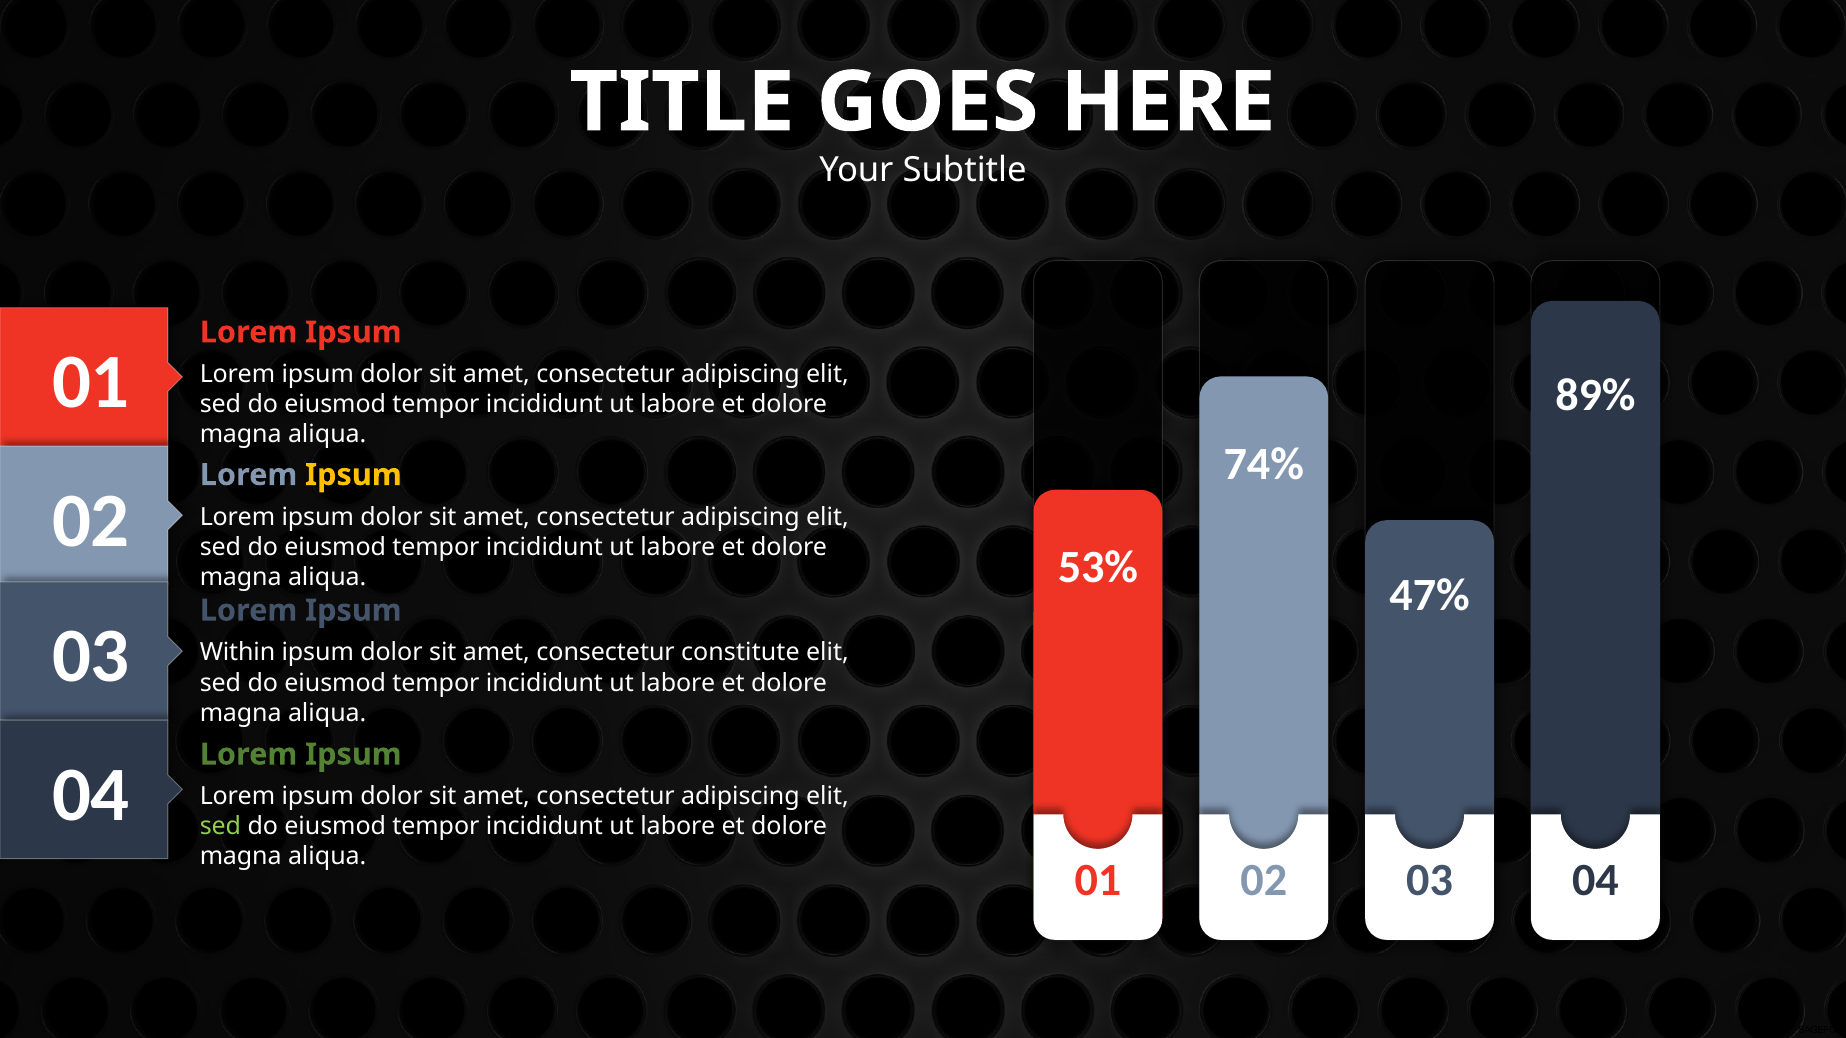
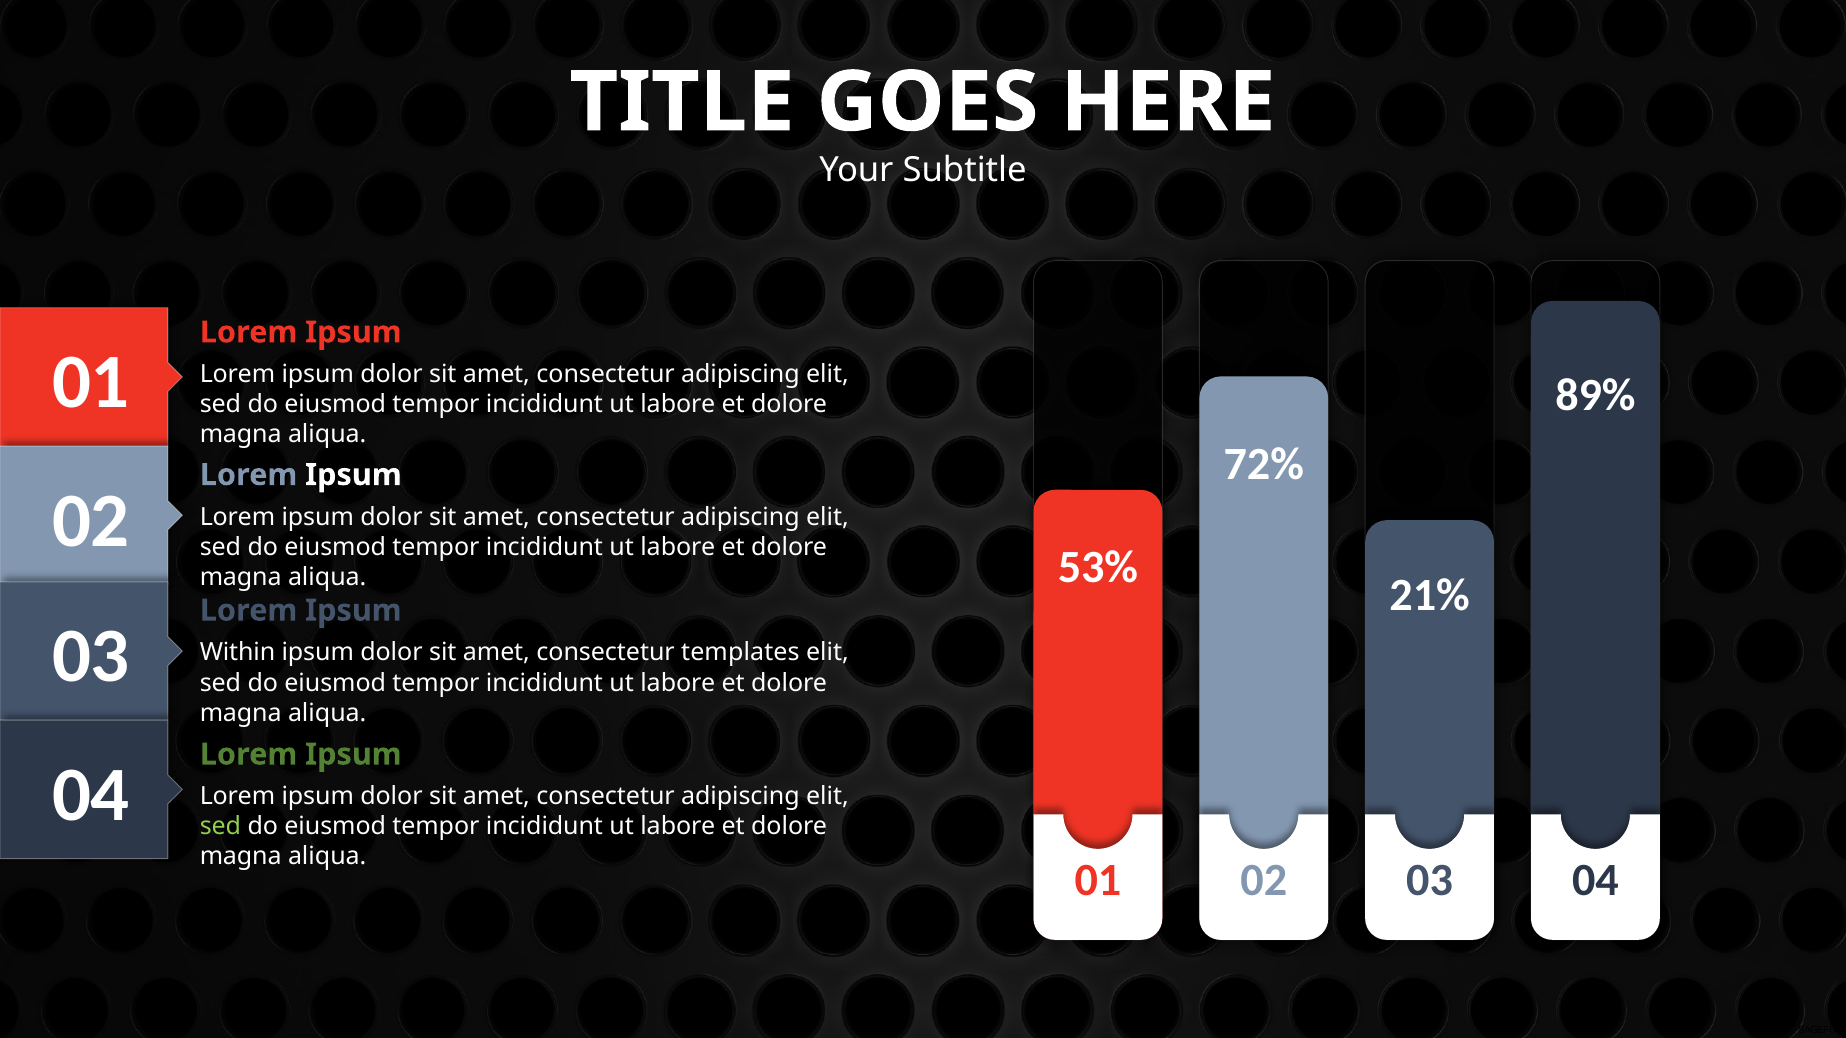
74%: 74% -> 72%
Ipsum at (353, 475) colour: yellow -> white
47%: 47% -> 21%
constitute: constitute -> templates
